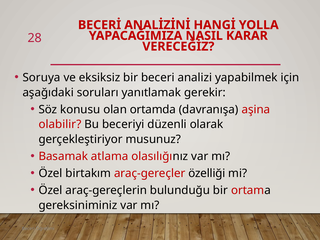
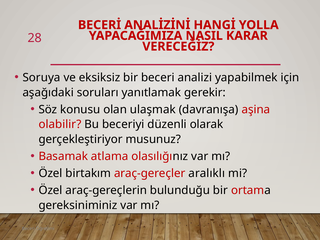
ortamda: ortamda -> ulaşmak
özelliği: özelliği -> aralıklı
